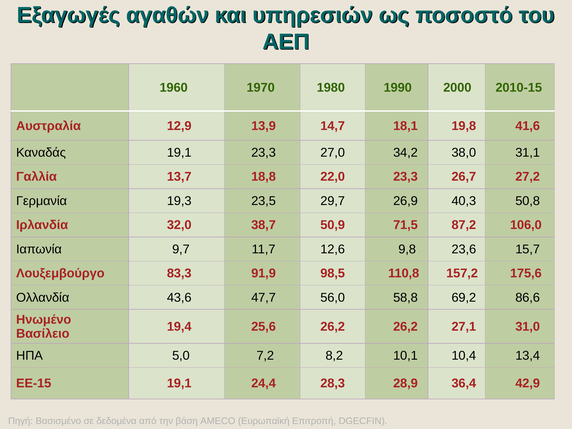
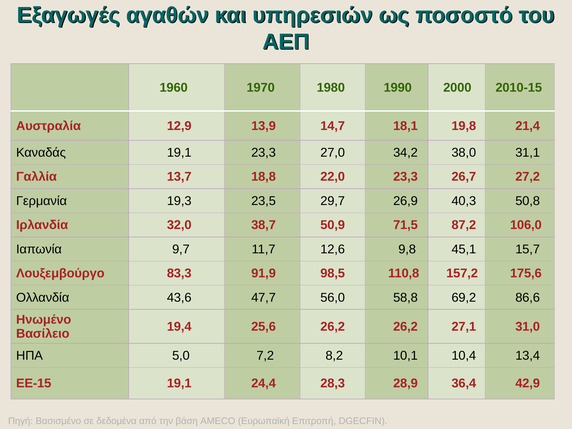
41,6: 41,6 -> 21,4
23,6: 23,6 -> 45,1
